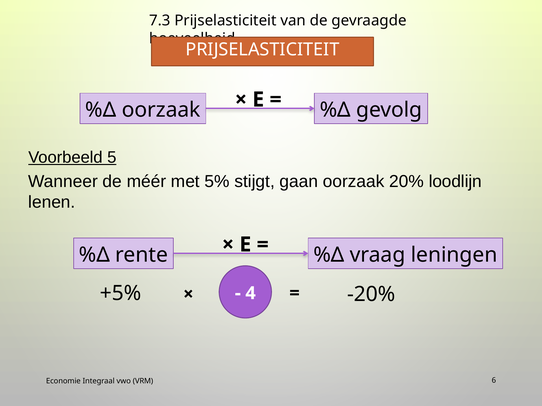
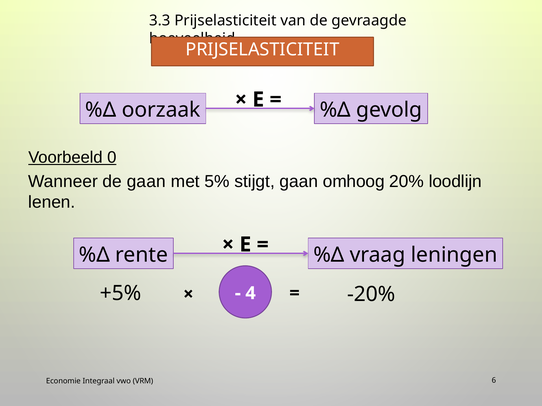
7.3: 7.3 -> 3.3
5: 5 -> 0
de méér: méér -> gaan
gaan oorzaak: oorzaak -> omhoog
